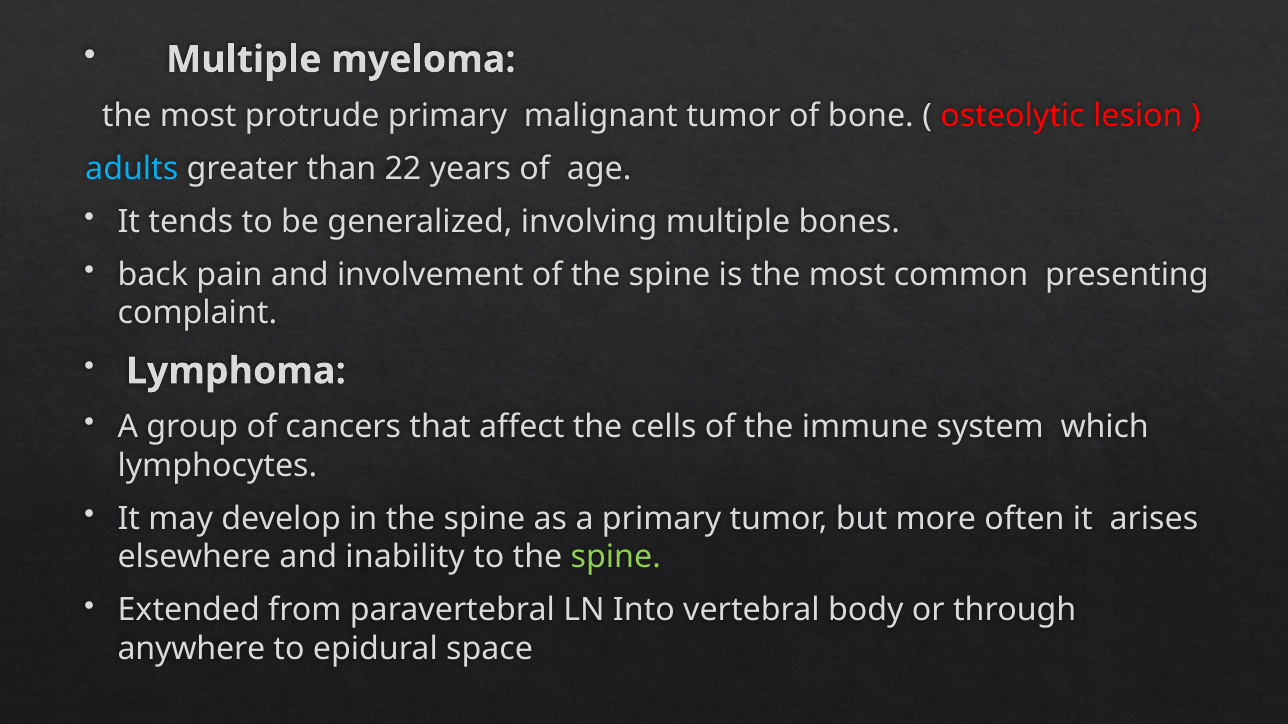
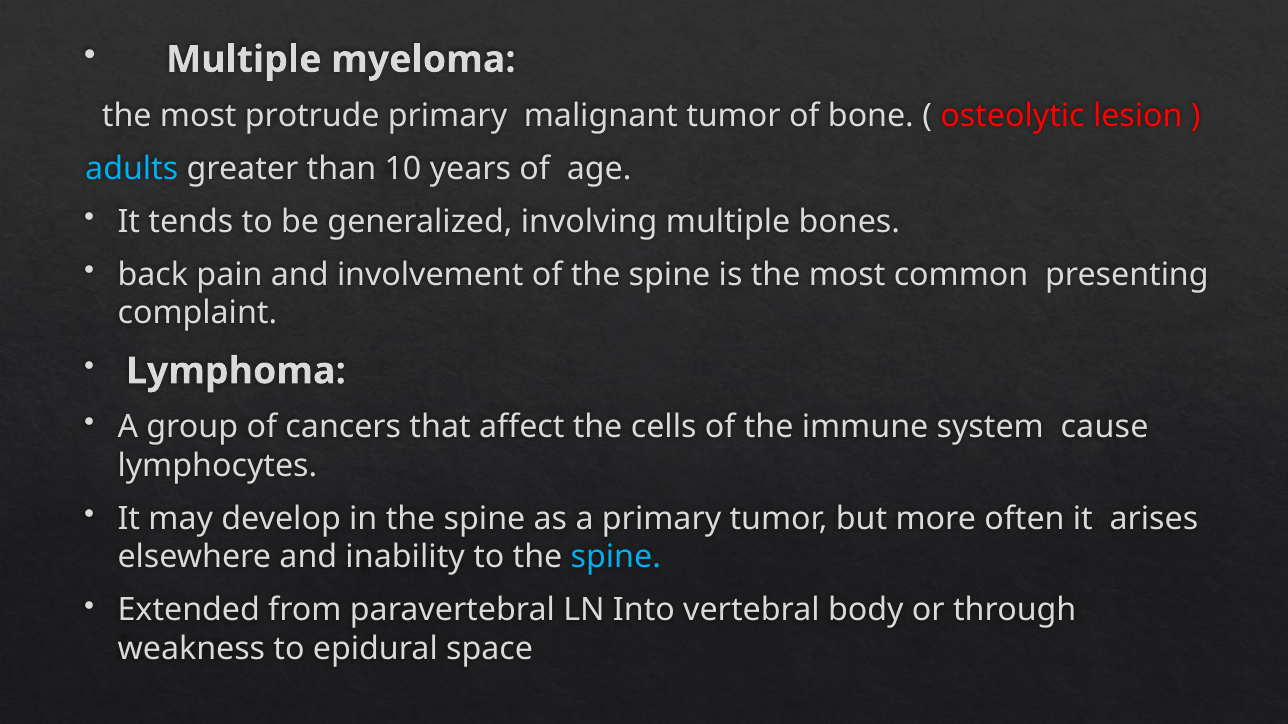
22: 22 -> 10
which: which -> cause
spine at (616, 558) colour: light green -> light blue
anywhere: anywhere -> weakness
